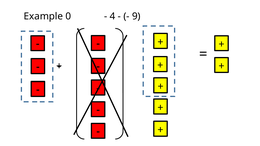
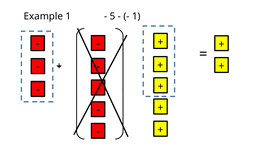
Example 0: 0 -> 1
4: 4 -> 5
9 at (136, 16): 9 -> 1
